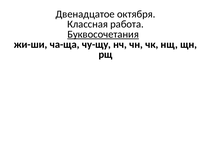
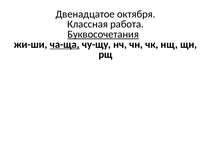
ча-ща underline: none -> present
